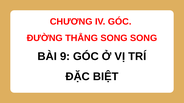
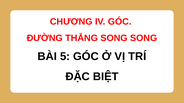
9: 9 -> 5
